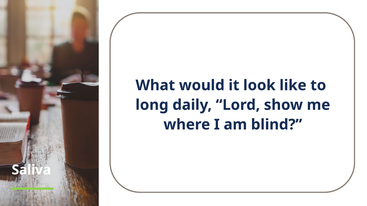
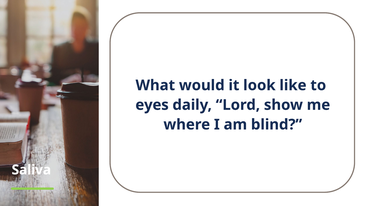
long: long -> eyes
